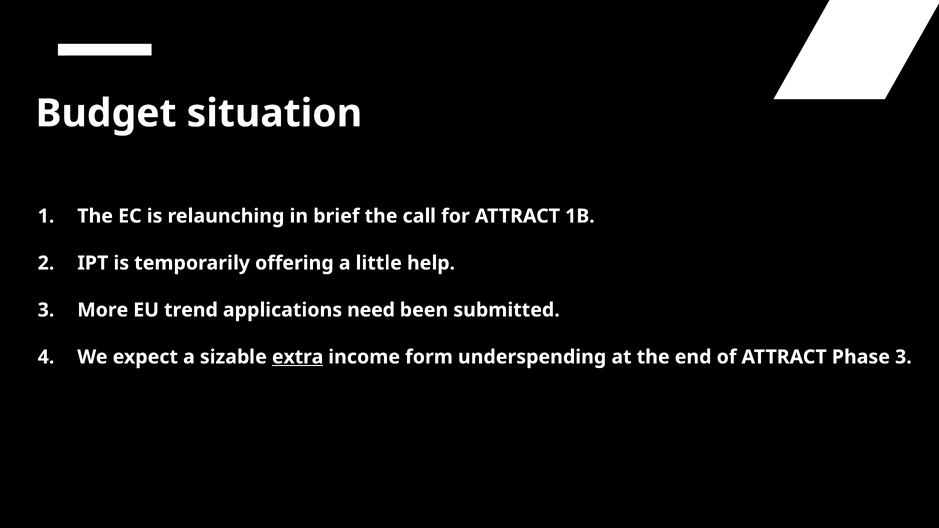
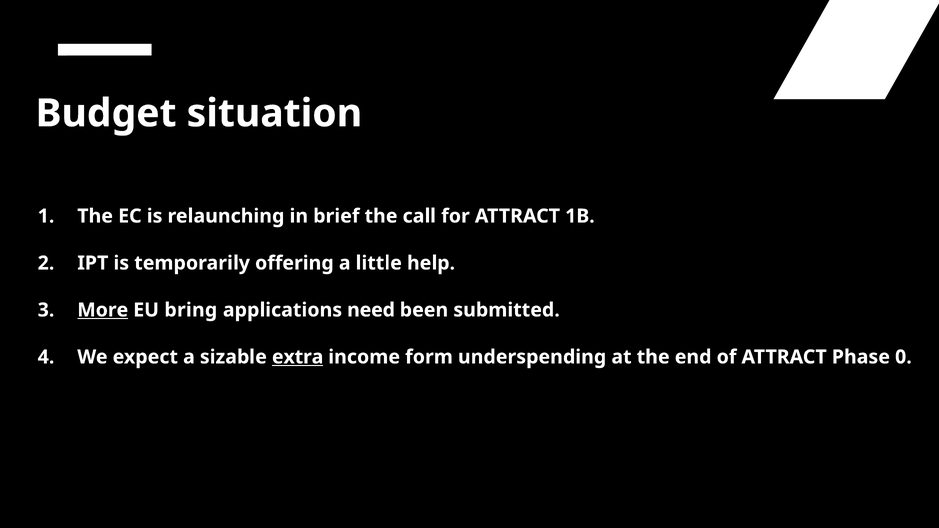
More underline: none -> present
trend: trend -> bring
Phase 3: 3 -> 0
